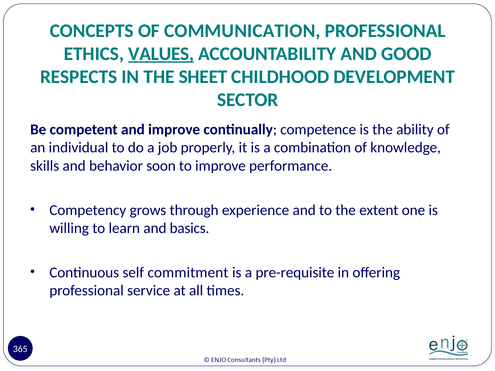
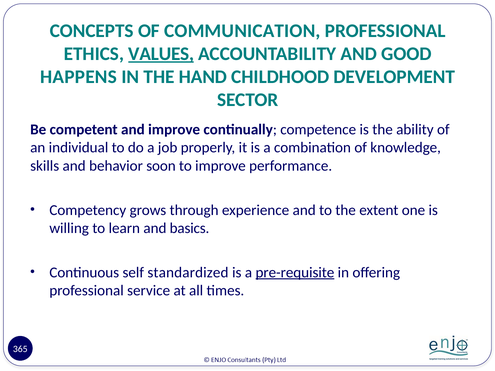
RESPECTS: RESPECTS -> HAPPENS
SHEET: SHEET -> HAND
commitment: commitment -> standardized
pre-requisite underline: none -> present
